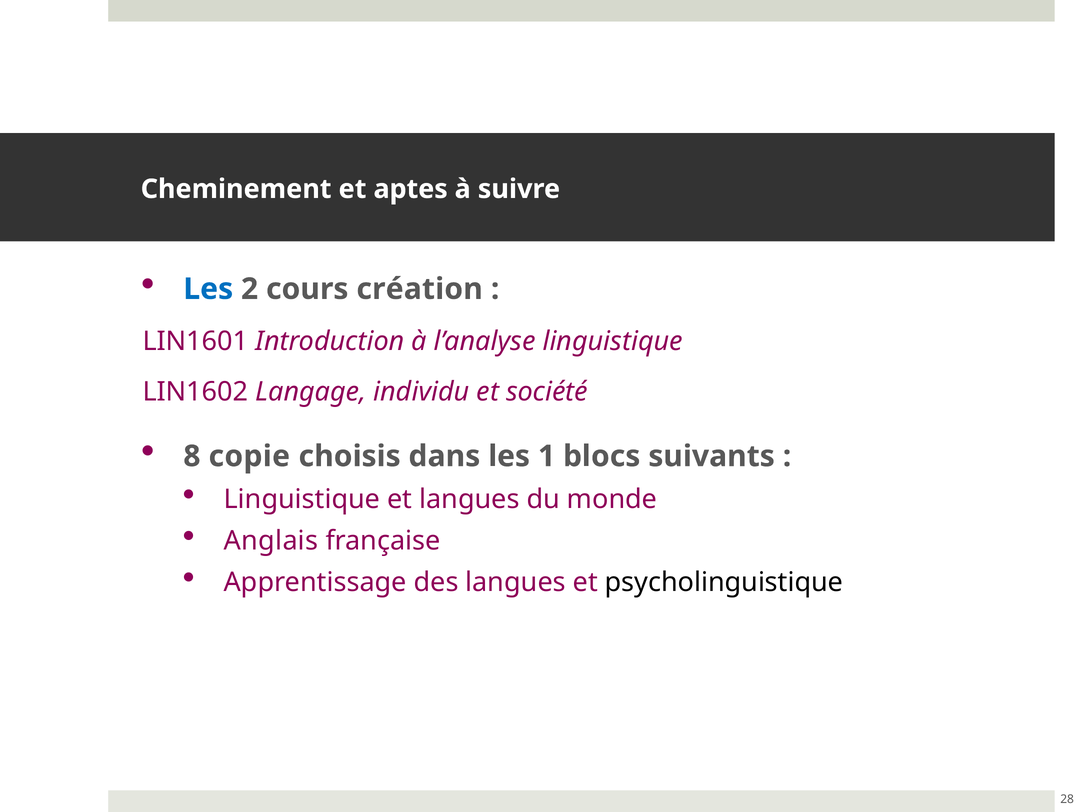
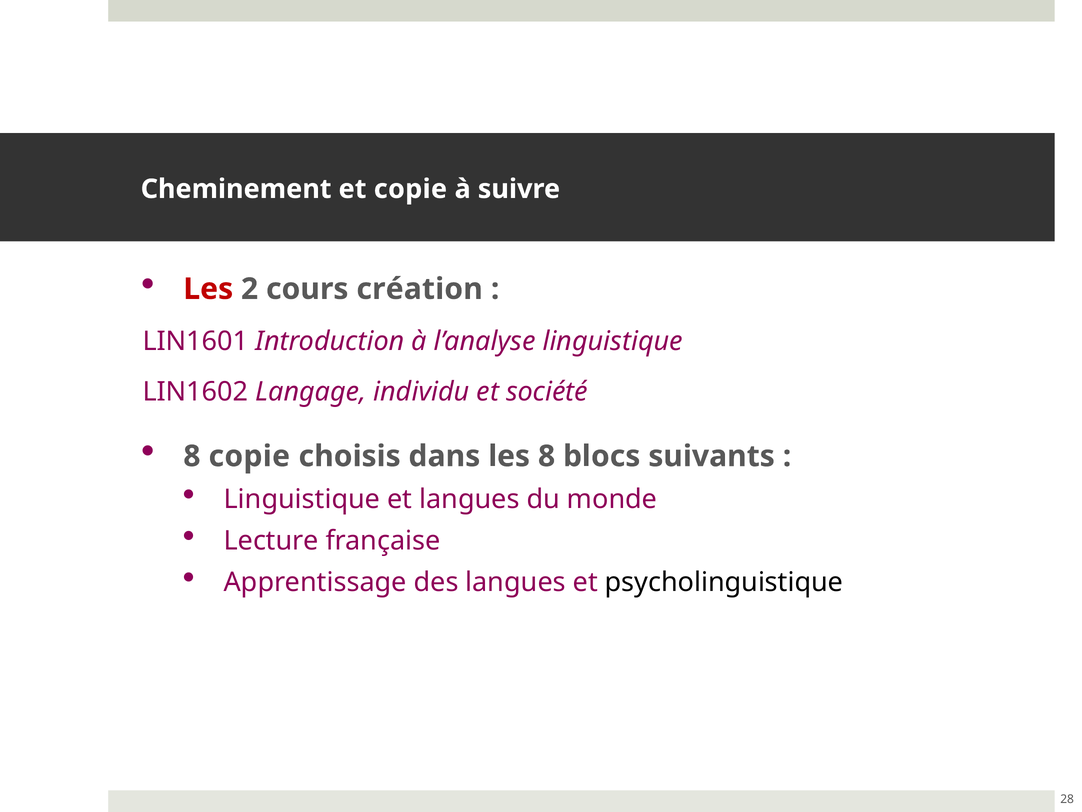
et aptes: aptes -> copie
Les at (208, 289) colour: blue -> red
les 1: 1 -> 8
Anglais: Anglais -> Lecture
